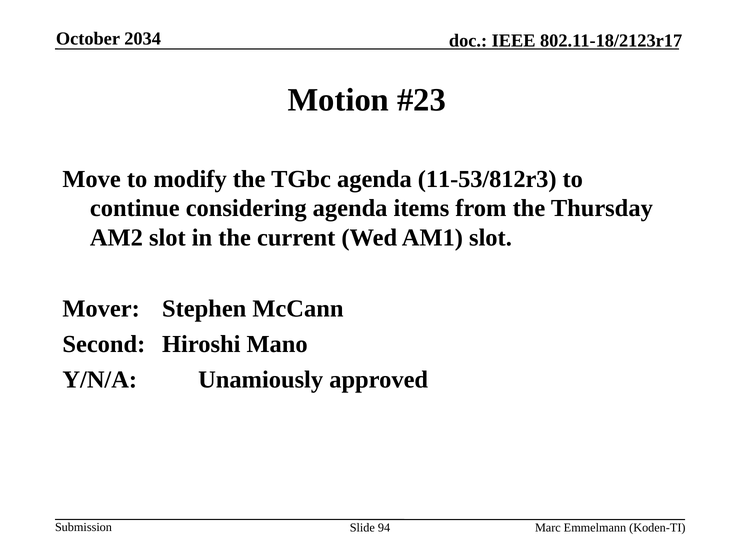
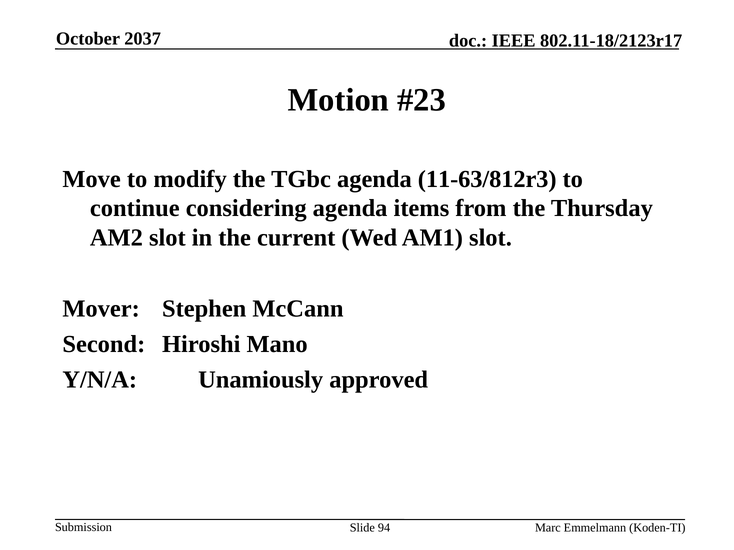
2034: 2034 -> 2037
11-53/812r3: 11-53/812r3 -> 11-63/812r3
